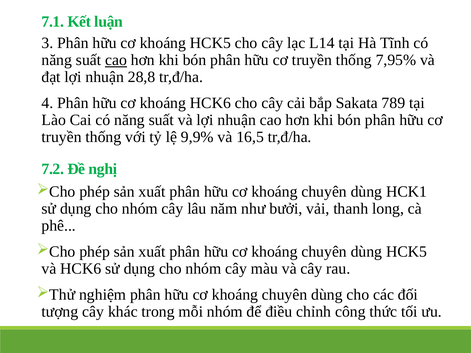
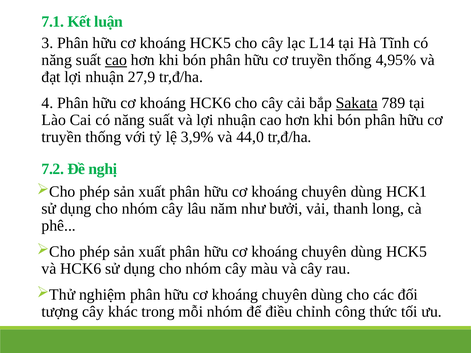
7,95%: 7,95% -> 4,95%
28,8: 28,8 -> 27,9
Sakata underline: none -> present
9,9%: 9,9% -> 3,9%
16,5: 16,5 -> 44,0
